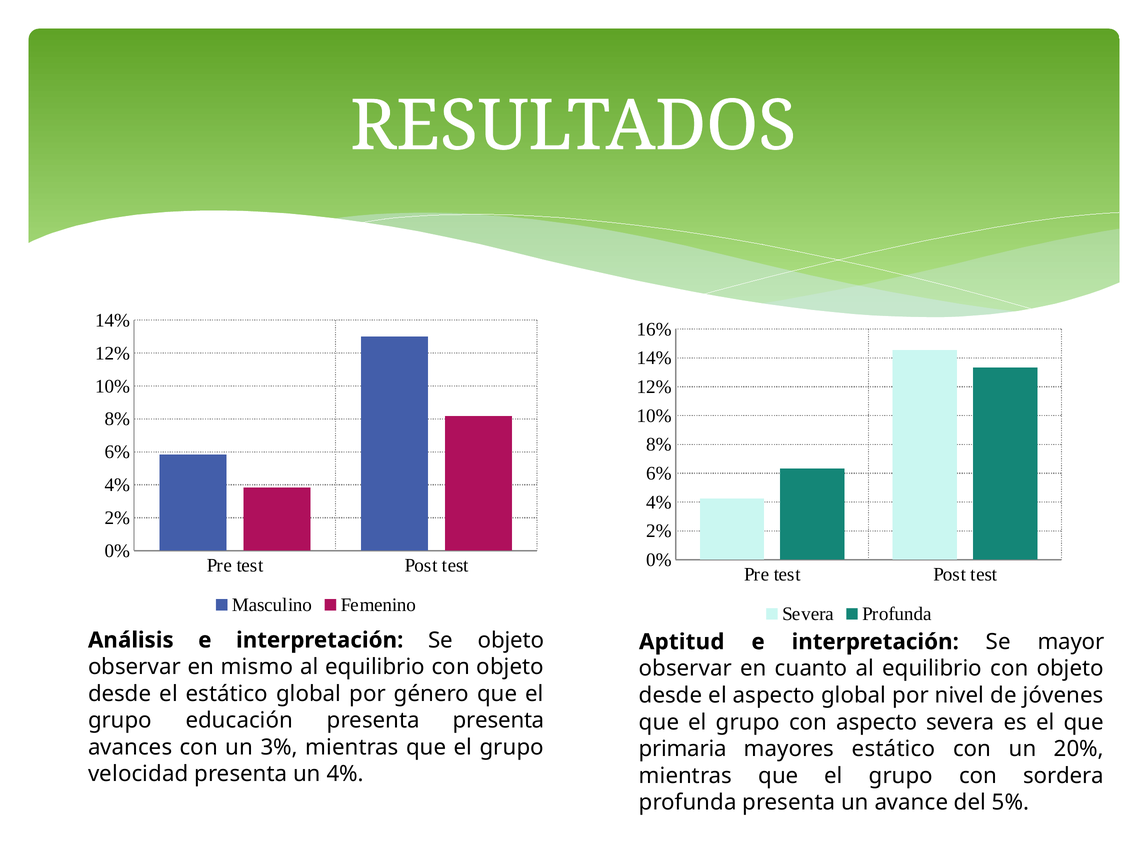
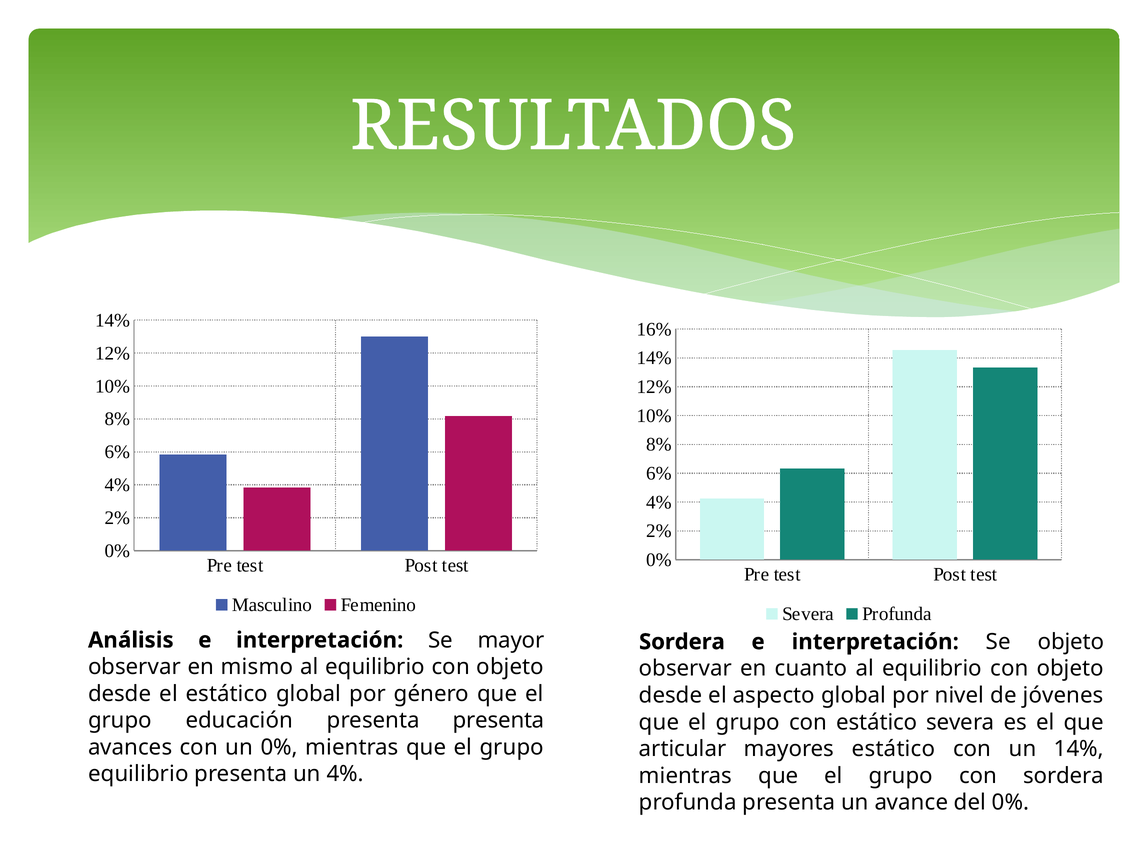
Se objeto: objeto -> mayor
Aptitud at (682, 642): Aptitud -> Sordera
Se mayor: mayor -> objeto
con aspecto: aspecto -> estático
un 3%: 3% -> 0%
primaria: primaria -> articular
un 20%: 20% -> 14%
velocidad at (138, 774): velocidad -> equilibrio
del 5%: 5% -> 0%
